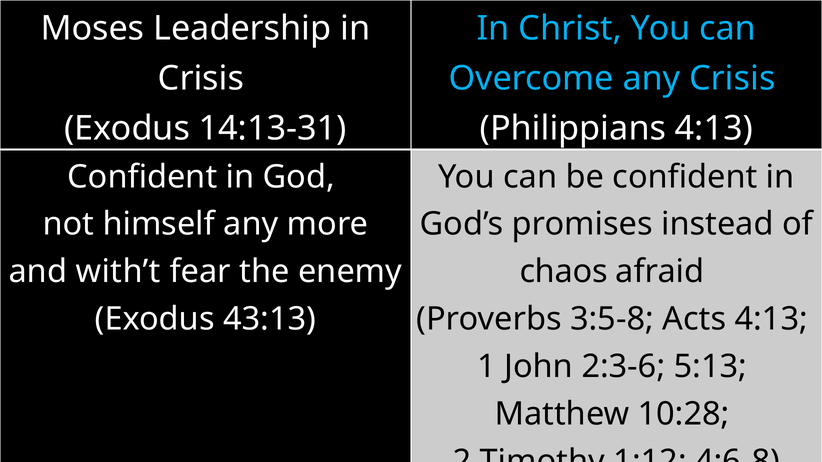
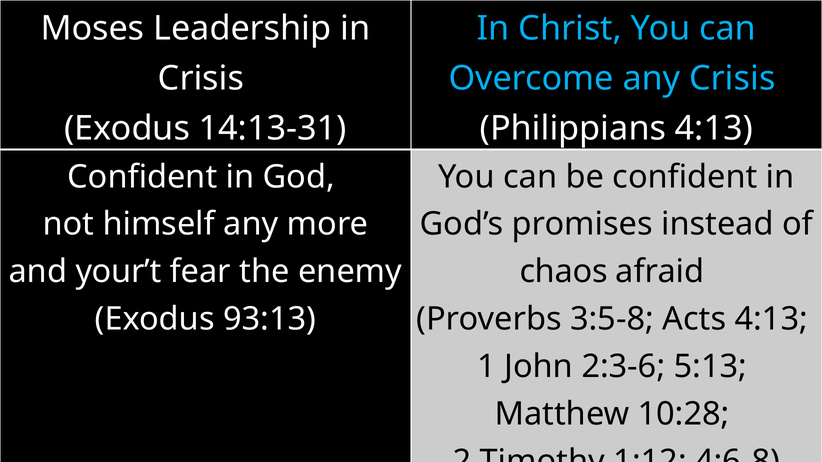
with’t: with’t -> your’t
43:13: 43:13 -> 93:13
